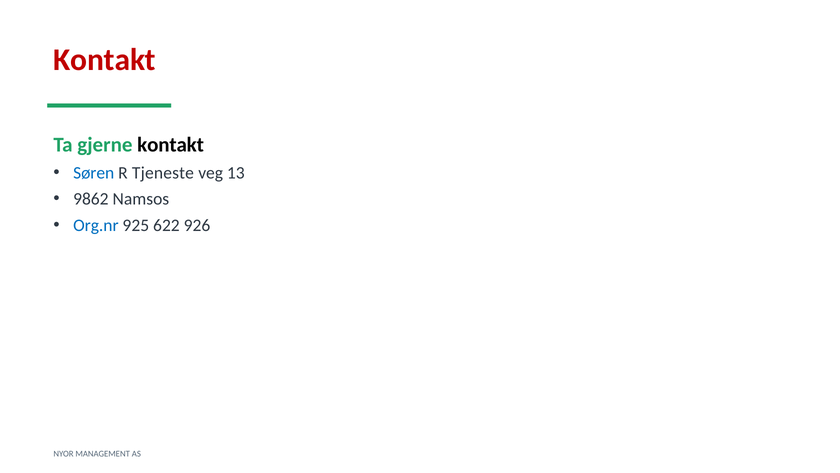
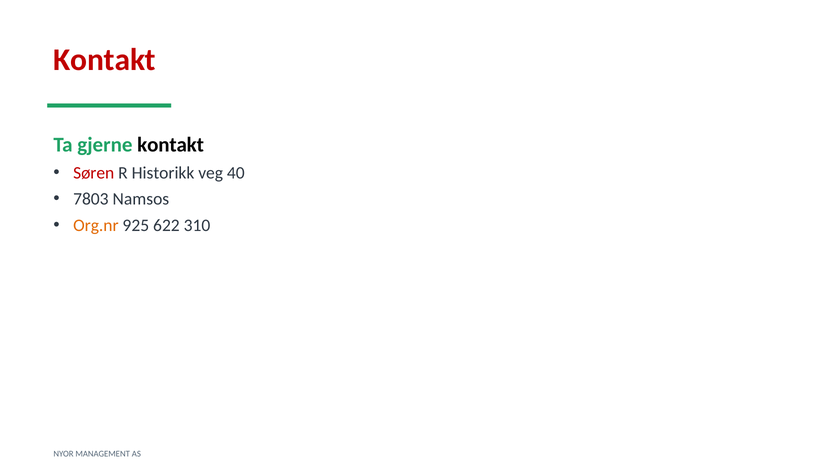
Søren colour: blue -> red
Tjeneste: Tjeneste -> Historikk
13: 13 -> 40
9862: 9862 -> 7803
Org.nr colour: blue -> orange
926: 926 -> 310
